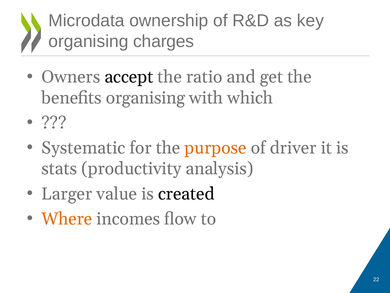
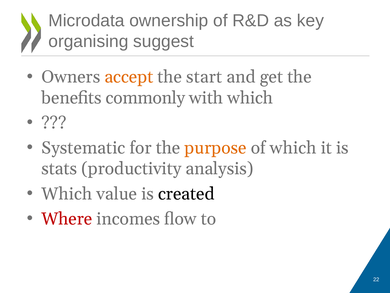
charges: charges -> suggest
accept colour: black -> orange
ratio: ratio -> start
benefits organising: organising -> commonly
of driver: driver -> which
Larger at (67, 193): Larger -> Which
Where colour: orange -> red
